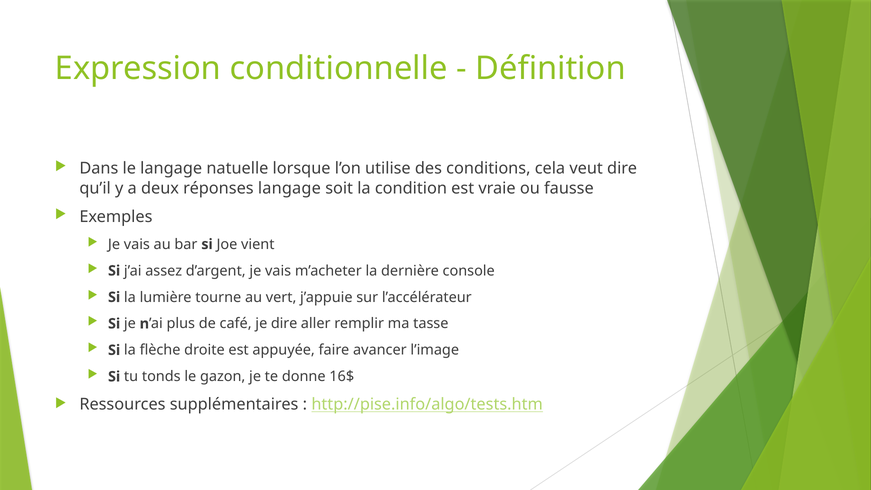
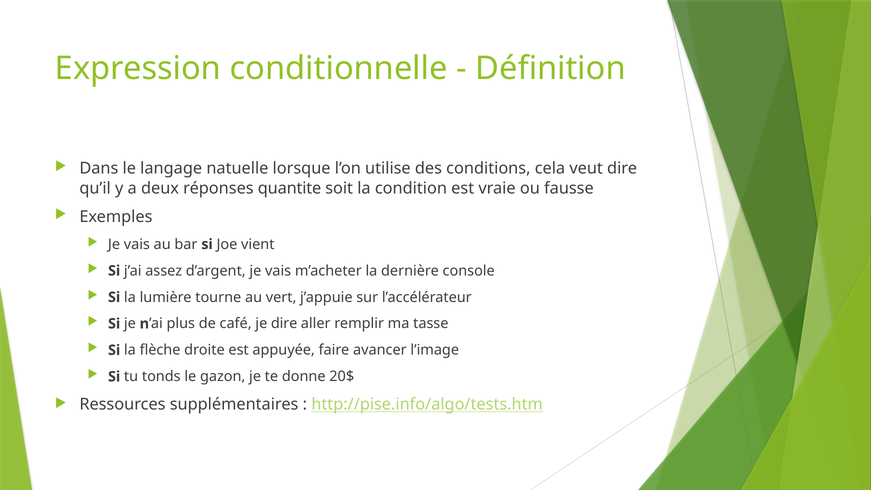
réponses langage: langage -> quantite
16$: 16$ -> 20$
